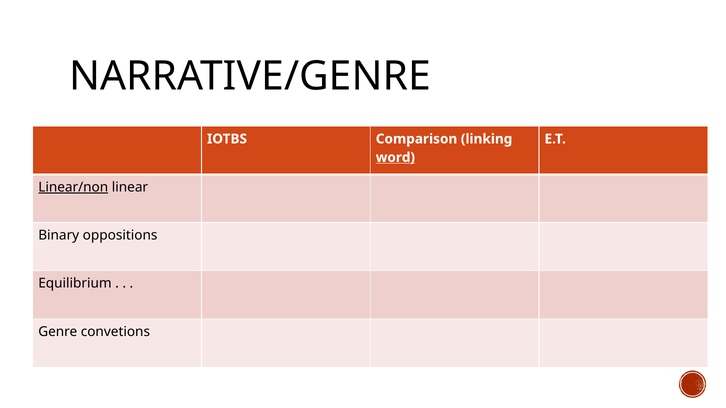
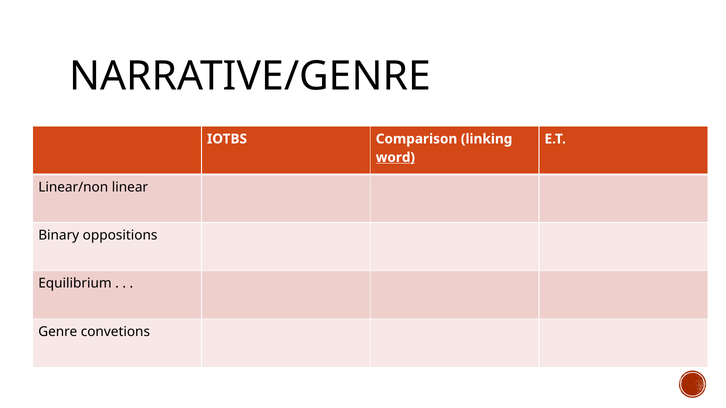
Linear/non underline: present -> none
